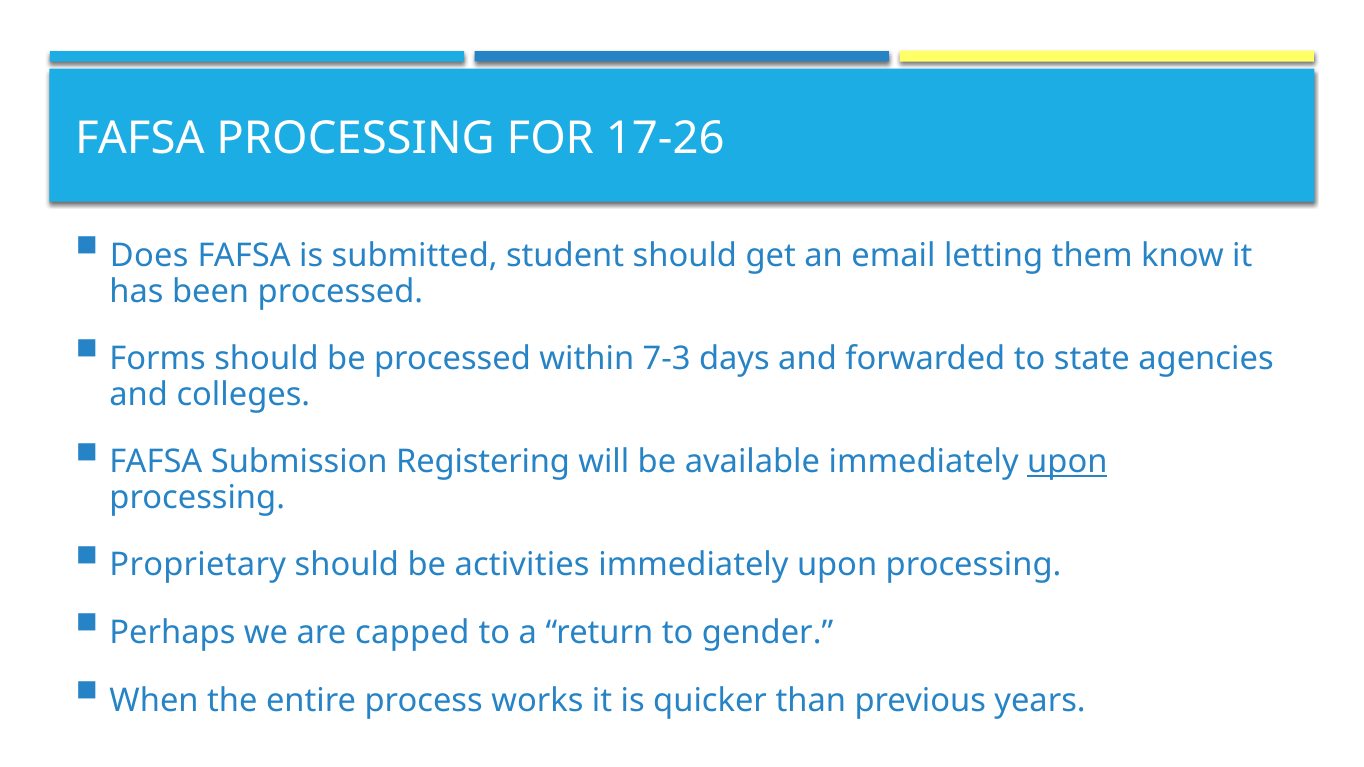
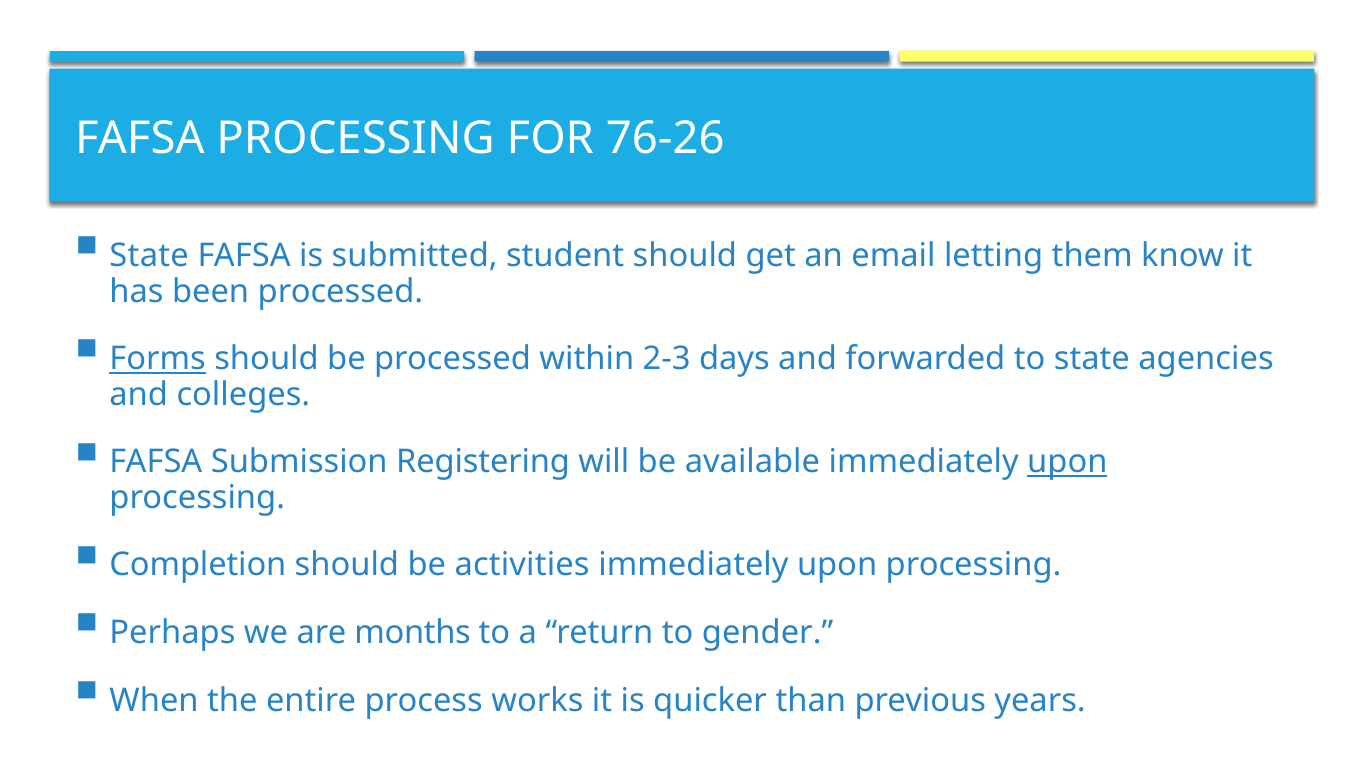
17-26: 17-26 -> 76-26
Does at (149, 256): Does -> State
Forms underline: none -> present
7-3: 7-3 -> 2-3
Proprietary: Proprietary -> Completion
capped: capped -> months
